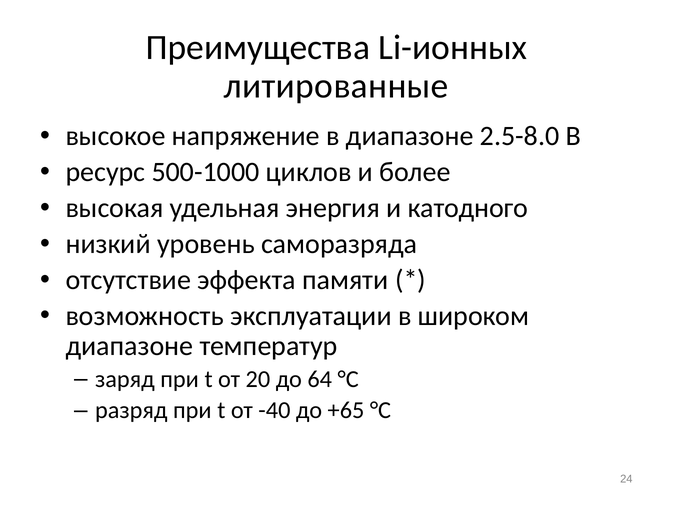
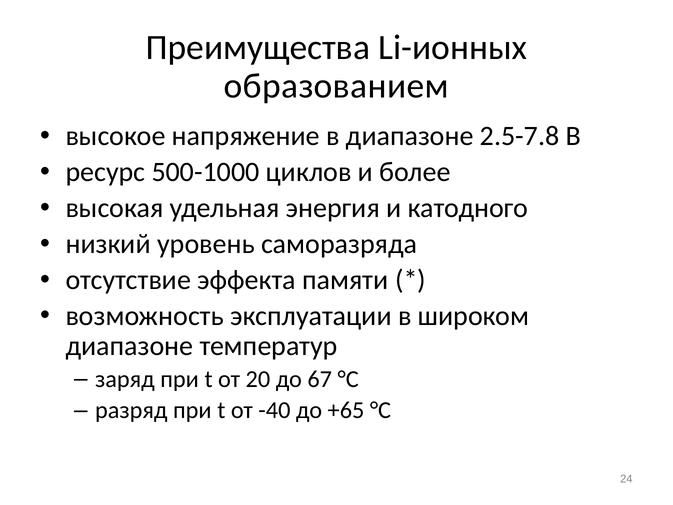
литированные: литированные -> образованием
2.5-8.0: 2.5-8.0 -> 2.5-7.8
64: 64 -> 67
